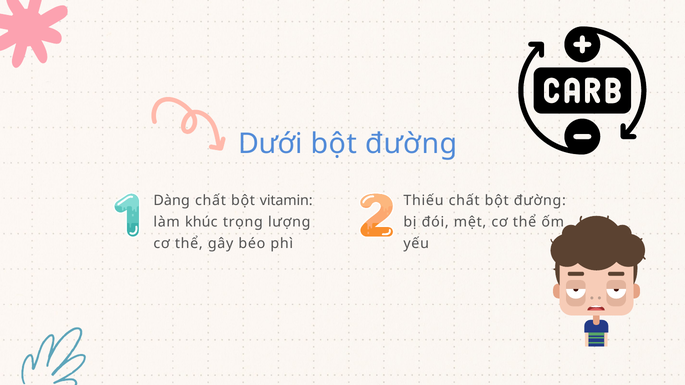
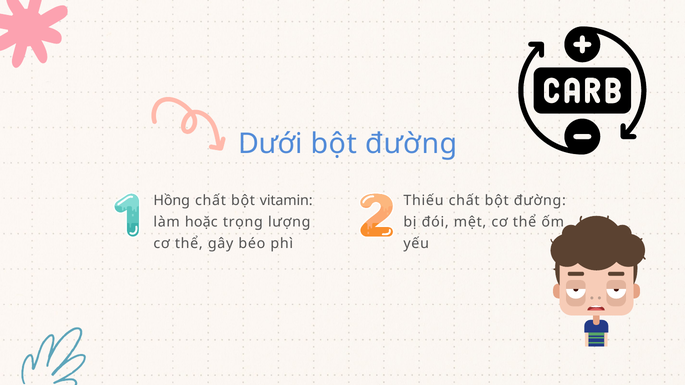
Dàng: Dàng -> Hồng
khúc: khúc -> hoặc
